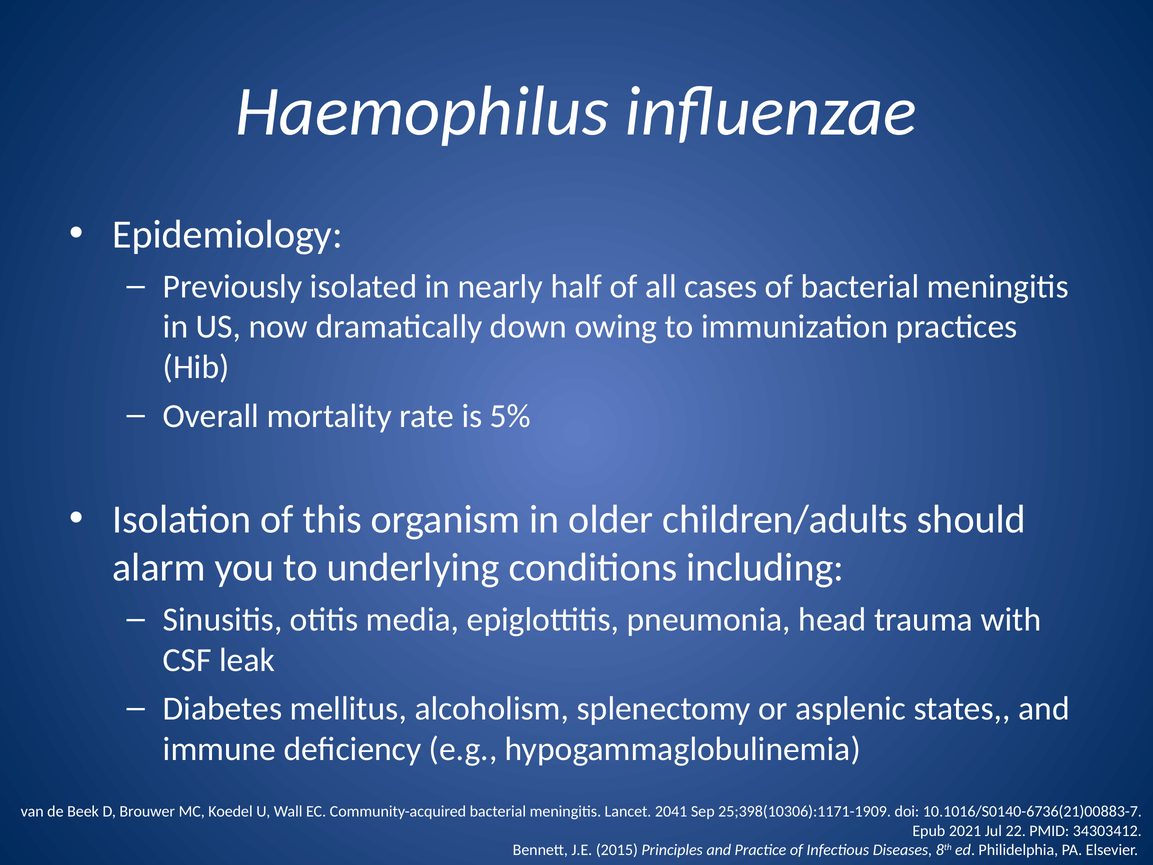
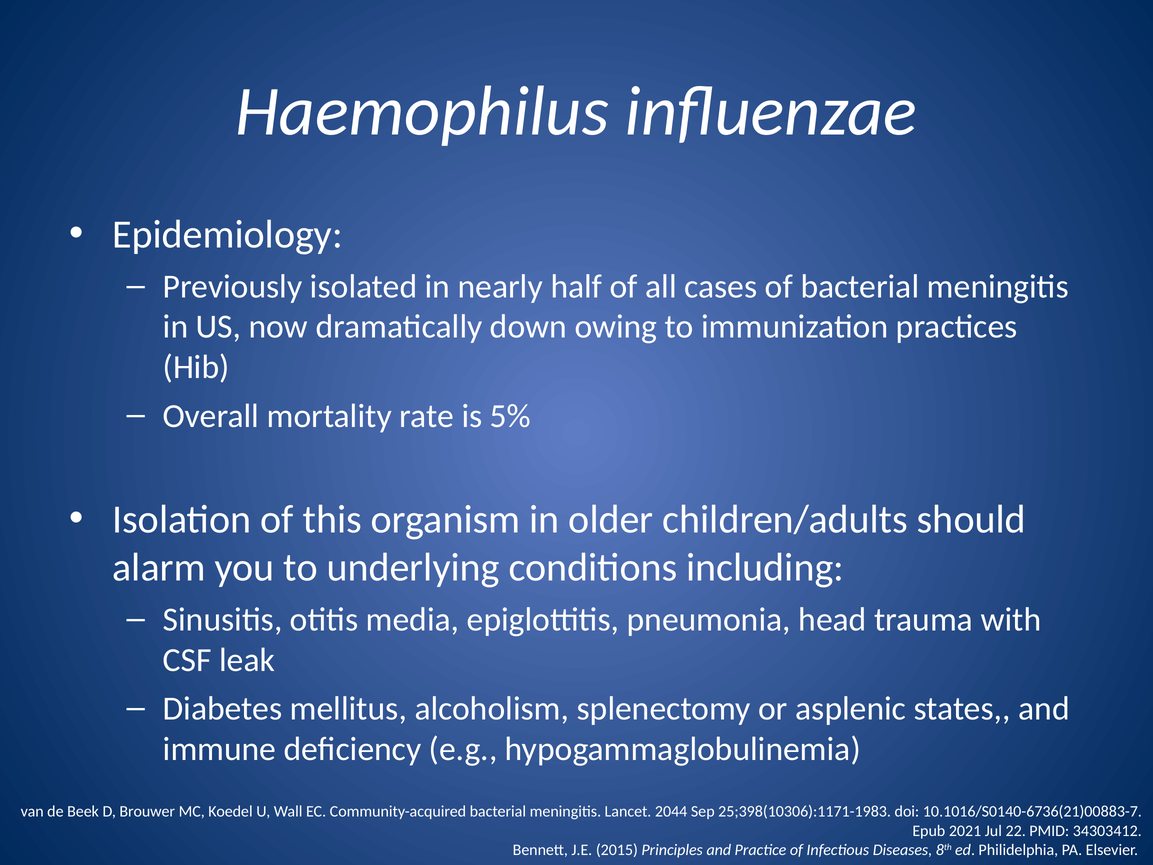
2041: 2041 -> 2044
25;398(10306):1171-1909: 25;398(10306):1171-1909 -> 25;398(10306):1171-1983
